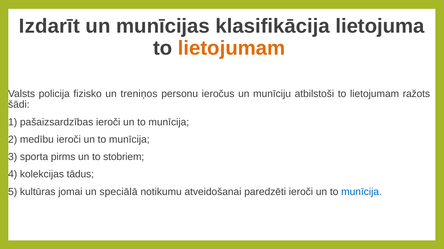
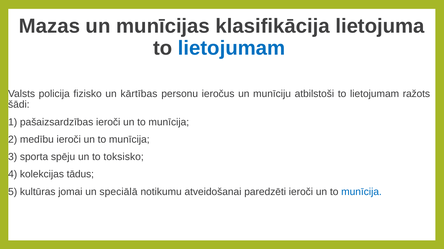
Izdarīt: Izdarīt -> Mazas
lietojumam at (232, 48) colour: orange -> blue
treniņos: treniņos -> kārtības
pirms: pirms -> spēju
stobriem: stobriem -> toksisko
